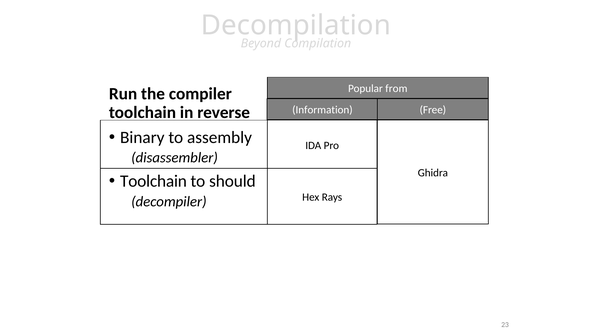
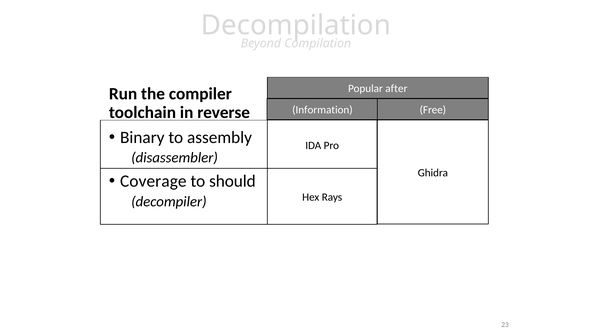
from: from -> after
Toolchain at (153, 181): Toolchain -> Coverage
